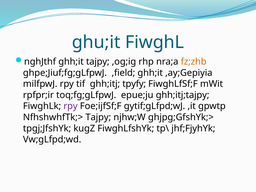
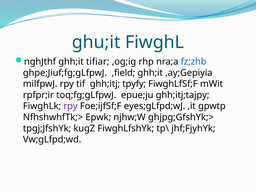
ghh;it tajpy: tajpy -> tifiar
fz;zhb colour: orange -> blue
gytif;gLfpd;wJ: gytif;gLfpd;wJ -> eyes;gLfpd;wJ
NfhshwhfTk;> Tajpy: Tajpy -> Epwk
